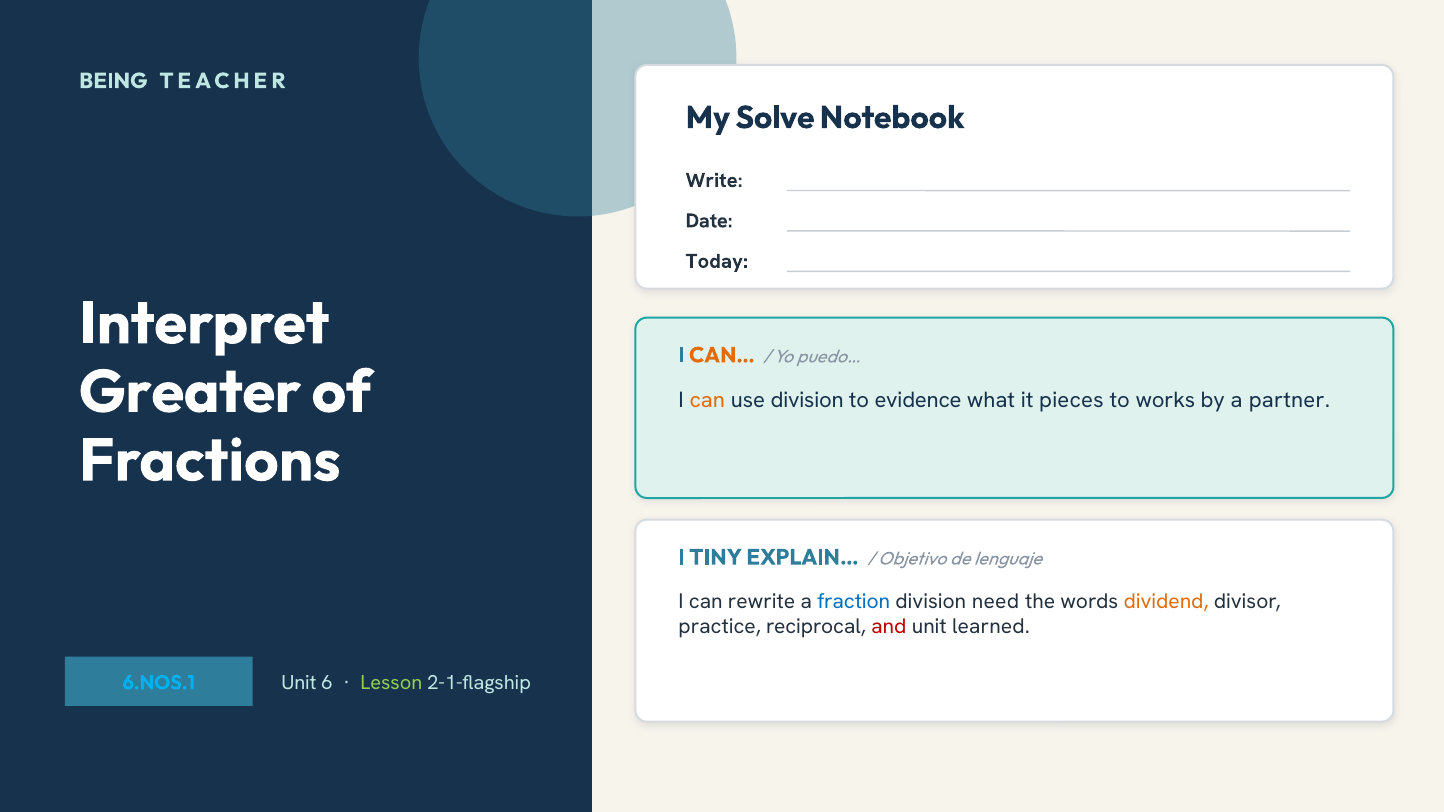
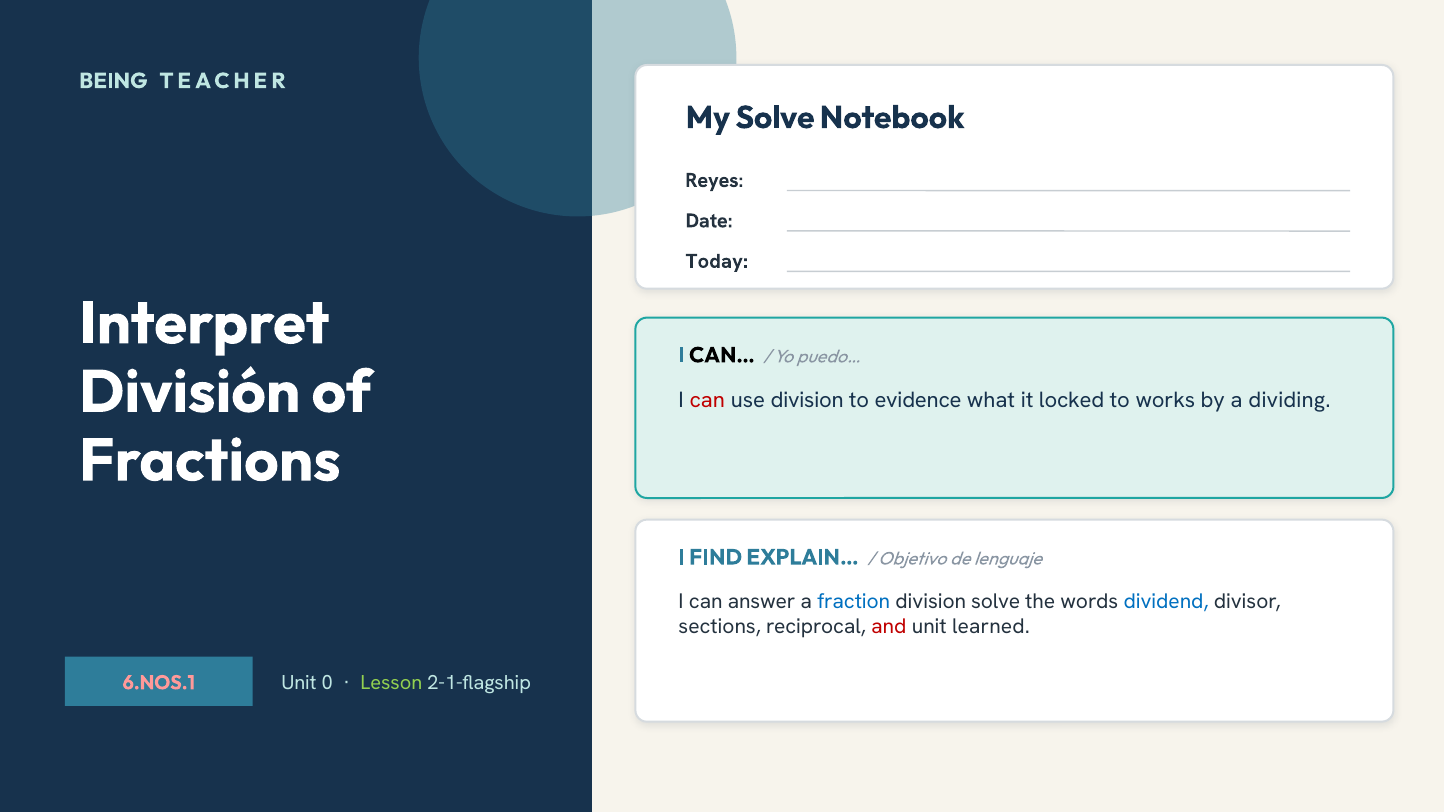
Write: Write -> Reyes
CAN… colour: orange -> black
Greater: Greater -> División
can at (707, 400) colour: orange -> red
pieces: pieces -> locked
partner: partner -> dividing
TINY: TINY -> FIND
rewrite: rewrite -> answer
division need: need -> solve
dividend colour: orange -> blue
practice: practice -> sections
6.NOS.1 colour: light blue -> pink
6: 6 -> 0
